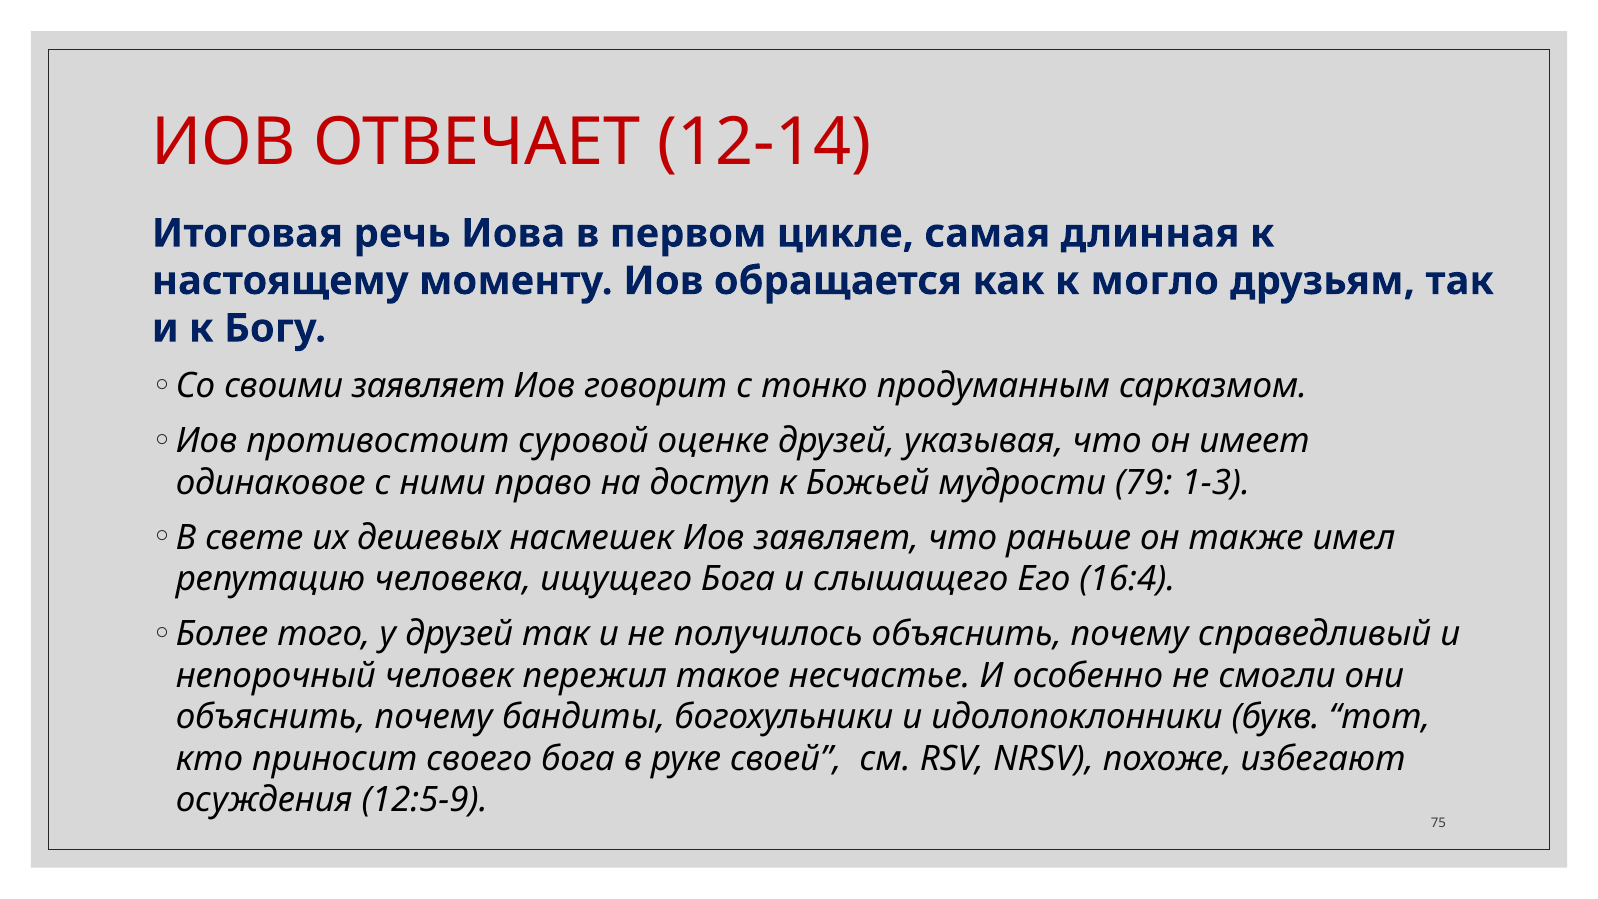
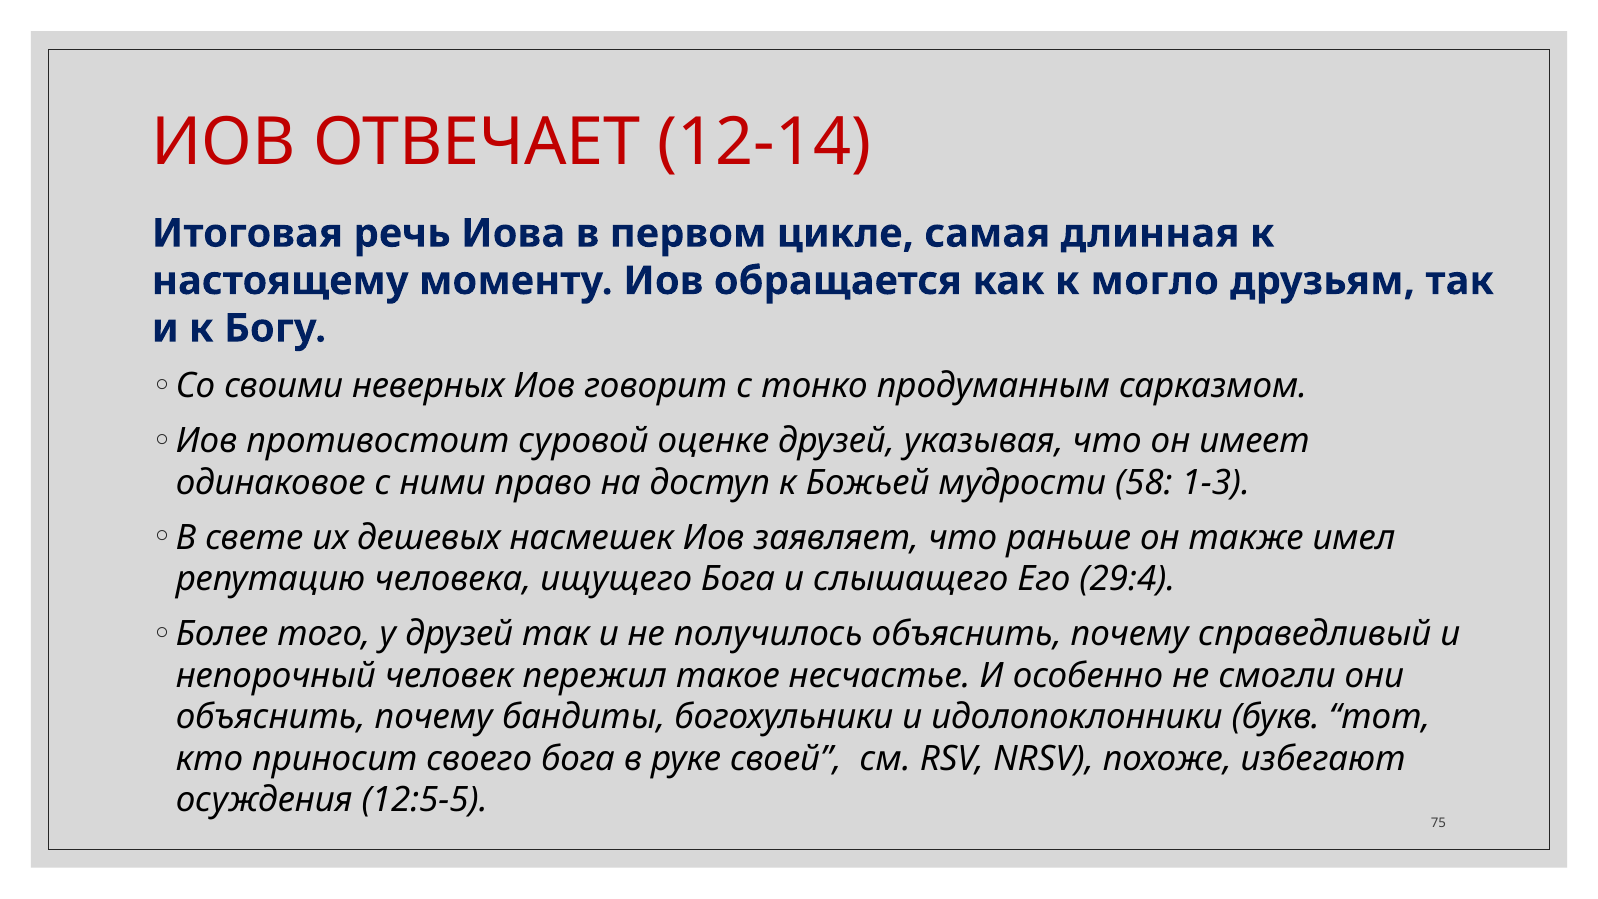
своими заявляет: заявляет -> неверных
79: 79 -> 58
16:4: 16:4 -> 29:4
12:5-9: 12:5-9 -> 12:5-5
